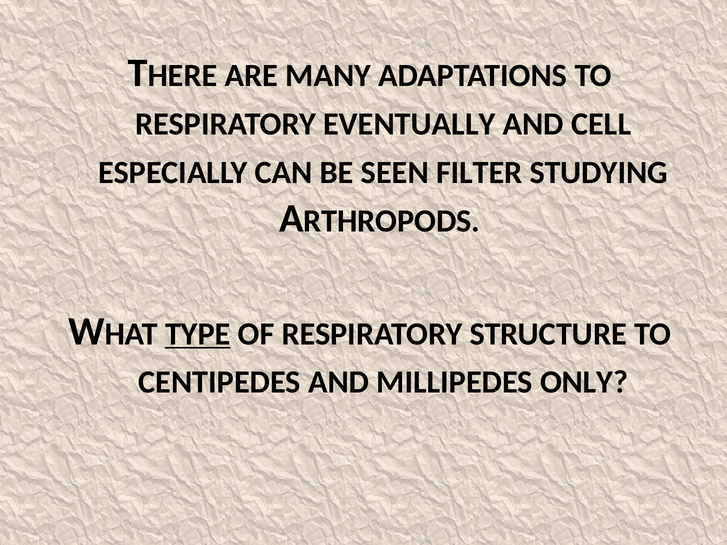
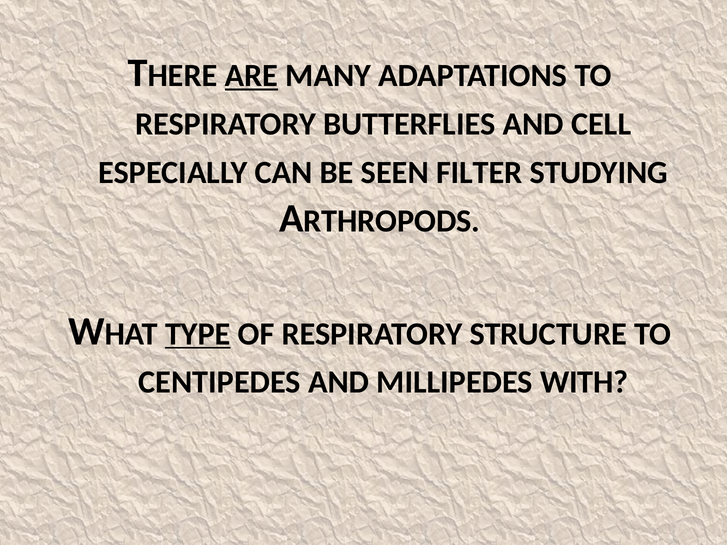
ARE underline: none -> present
EVENTUALLY: EVENTUALLY -> BUTTERFLIES
ONLY: ONLY -> WITH
